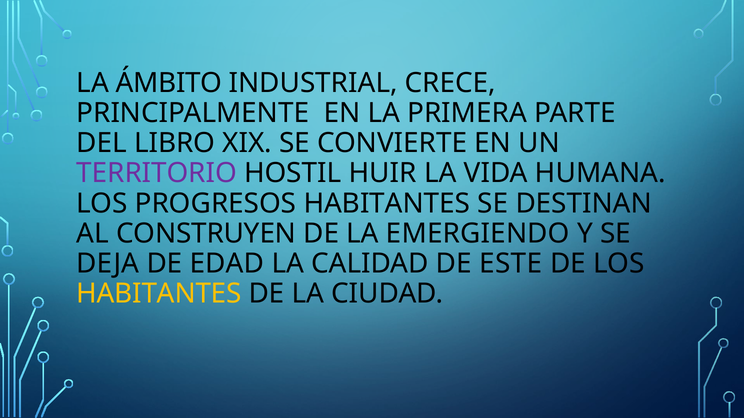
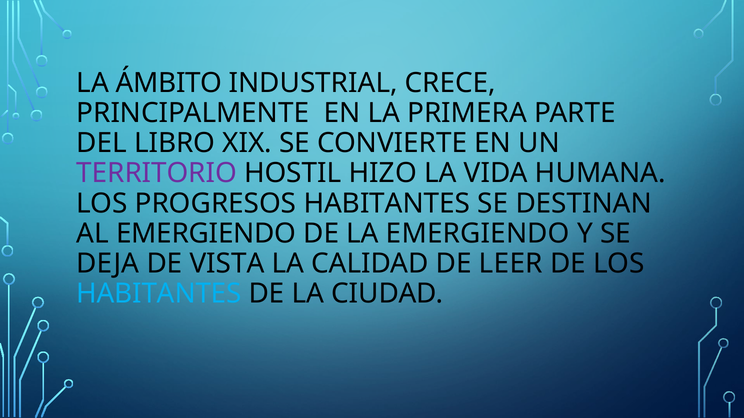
HUIR: HUIR -> HIZO
AL CONSTRUYEN: CONSTRUYEN -> EMERGIENDO
EDAD: EDAD -> VISTA
ESTE: ESTE -> LEER
HABITANTES at (159, 294) colour: yellow -> light blue
